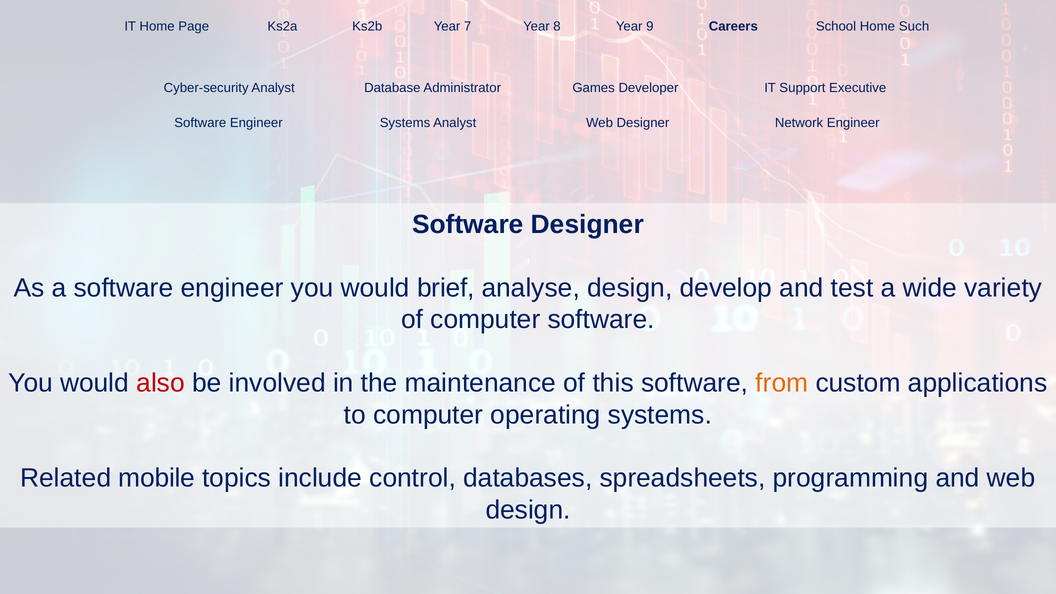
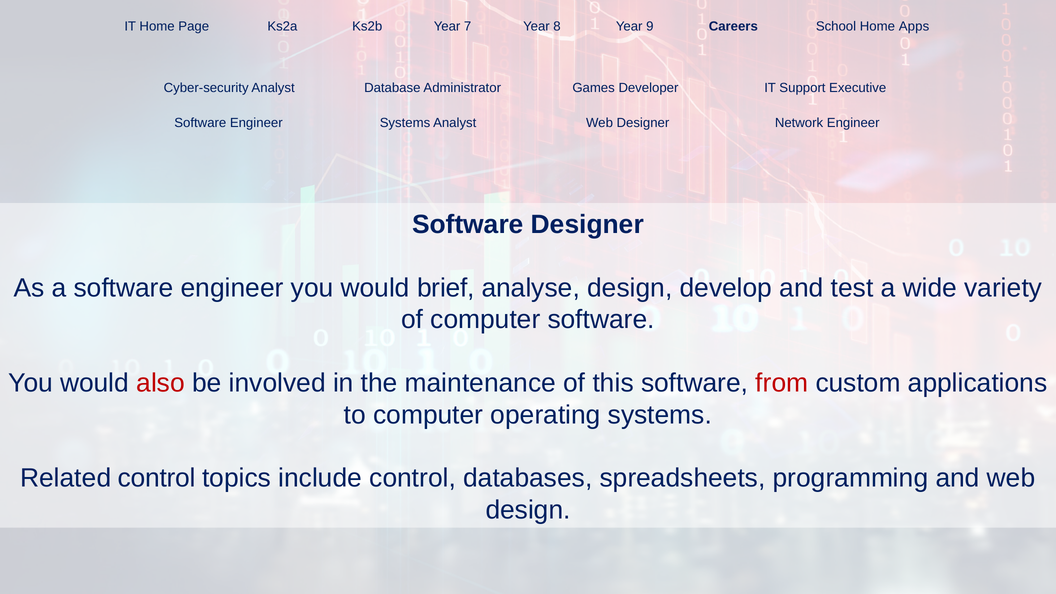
Such: Such -> Apps
from colour: orange -> red
Related mobile: mobile -> control
